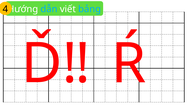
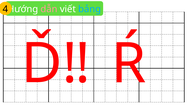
dẫn colour: light blue -> pink
